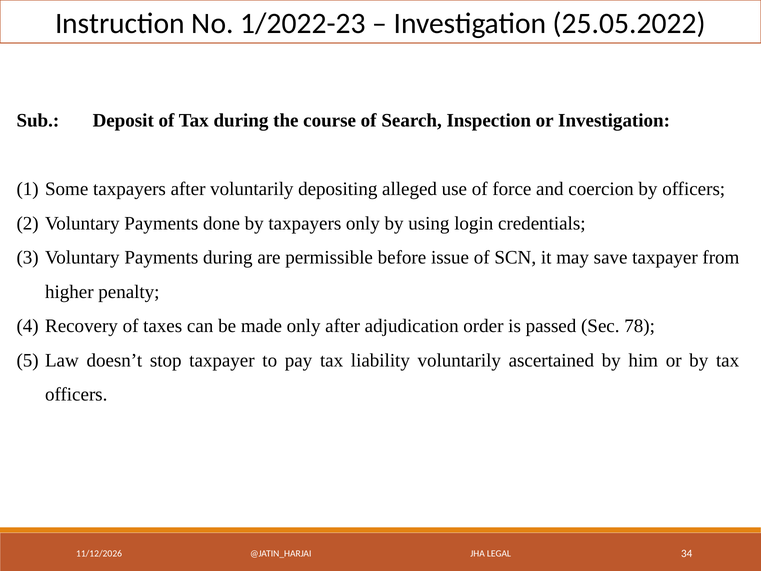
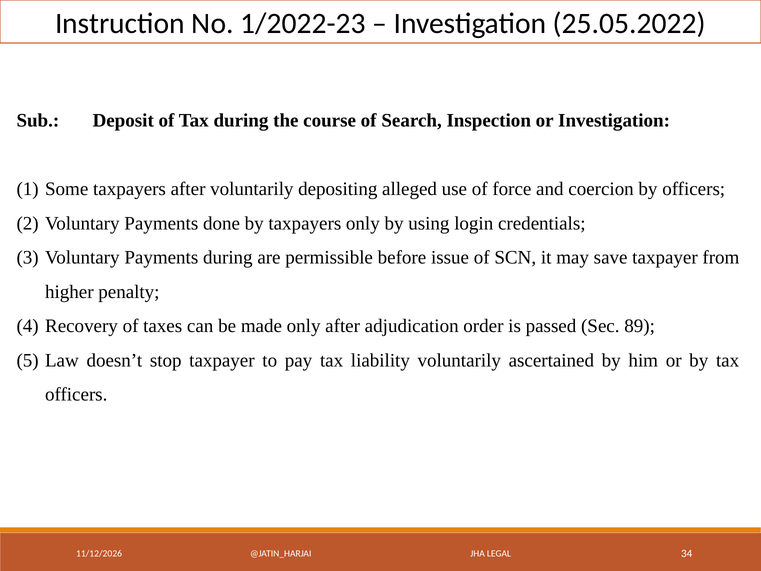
78: 78 -> 89
